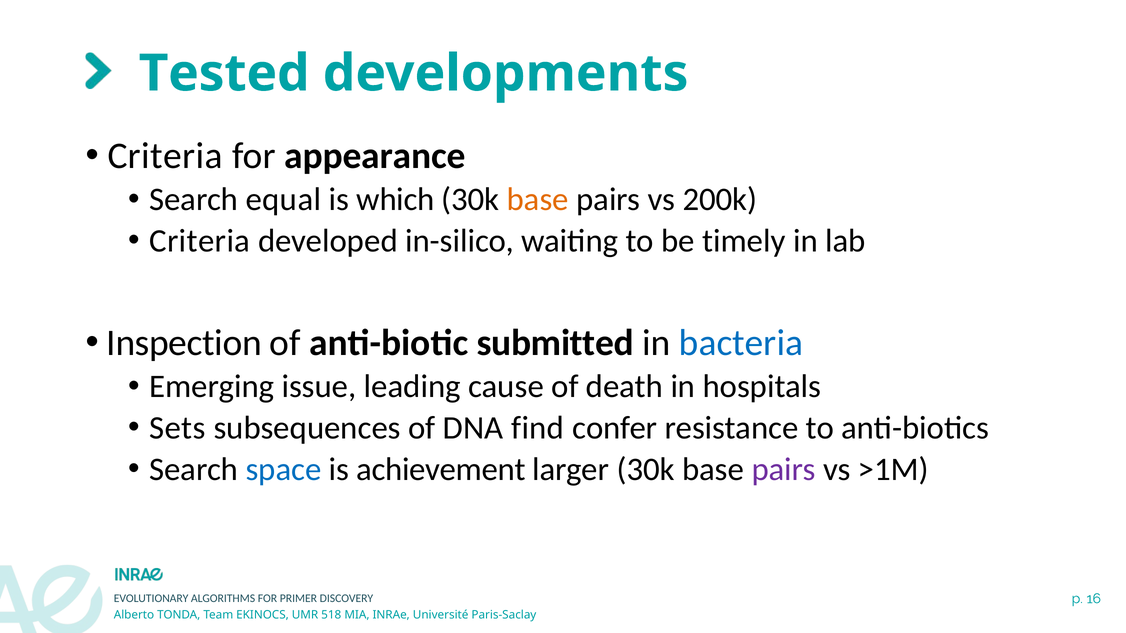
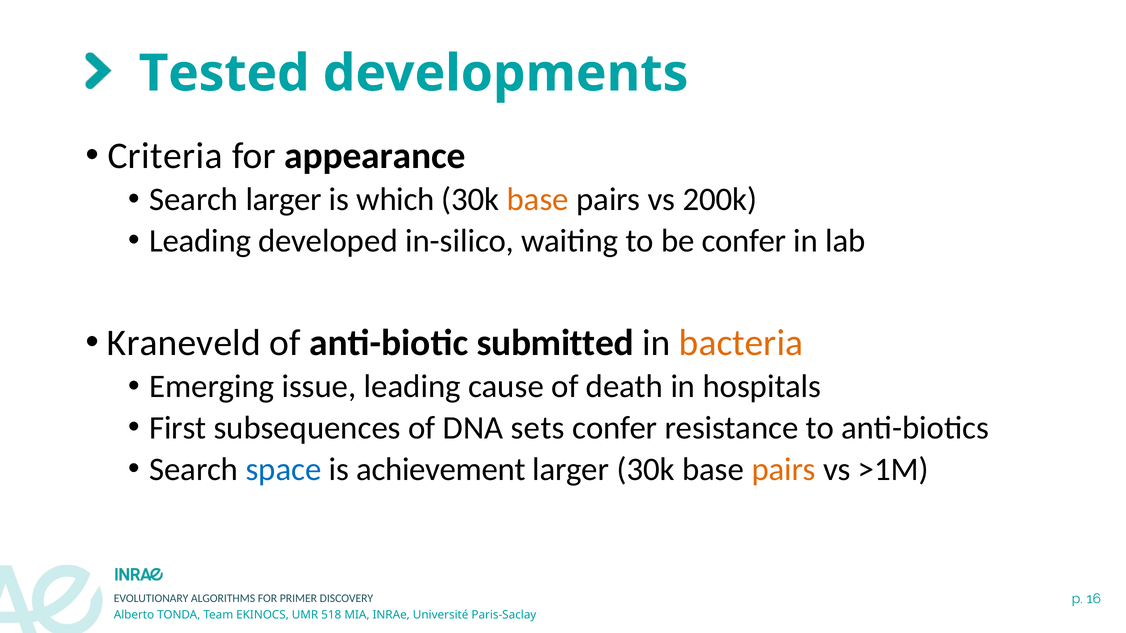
Search equal: equal -> larger
Criteria at (200, 241): Criteria -> Leading
be timely: timely -> confer
Inspection: Inspection -> Kraneveld
bacteria colour: blue -> orange
Sets: Sets -> First
find: find -> sets
pairs at (784, 470) colour: purple -> orange
